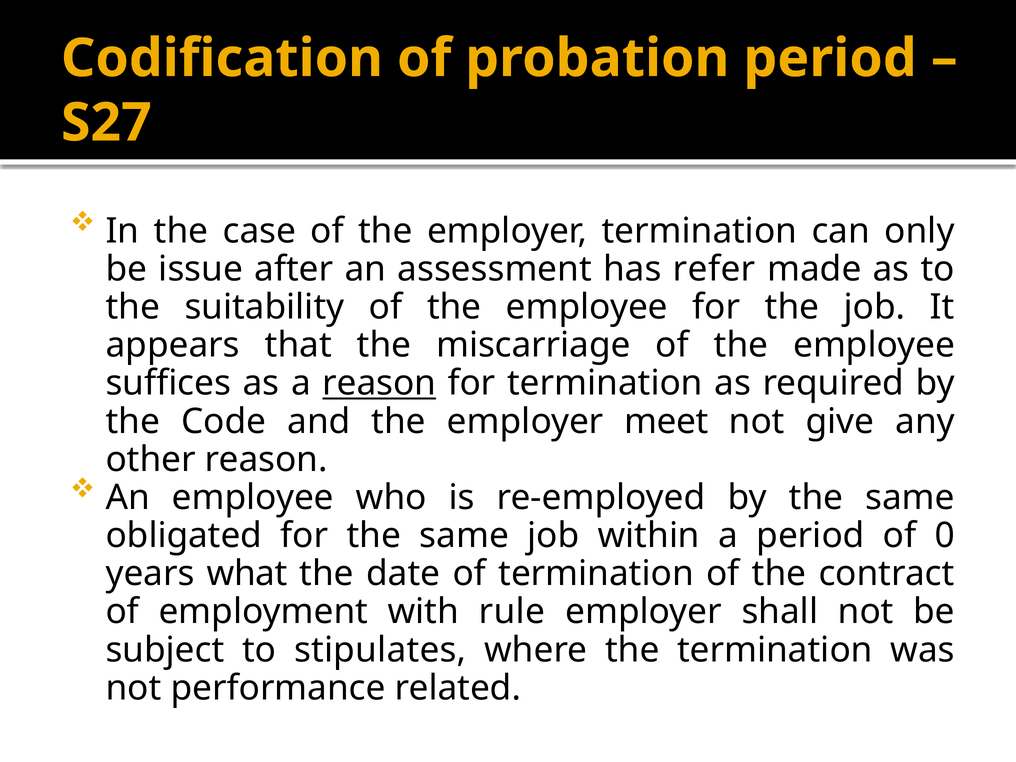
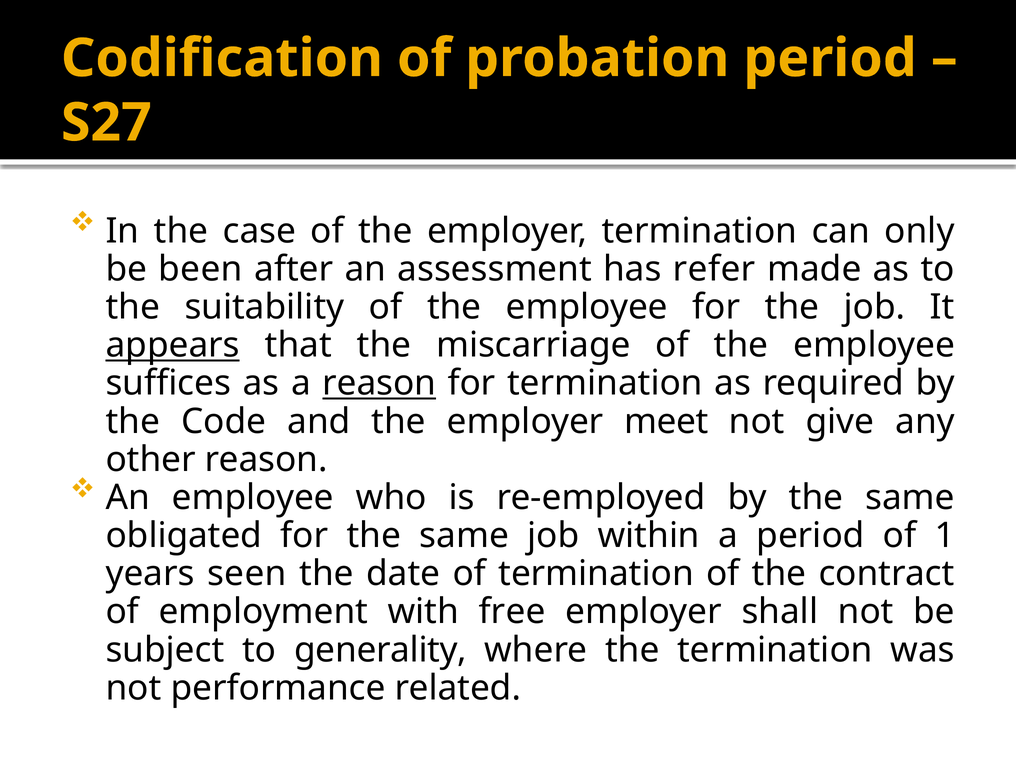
issue: issue -> been
appears underline: none -> present
0: 0 -> 1
what: what -> seen
rule: rule -> free
stipulates: stipulates -> generality
